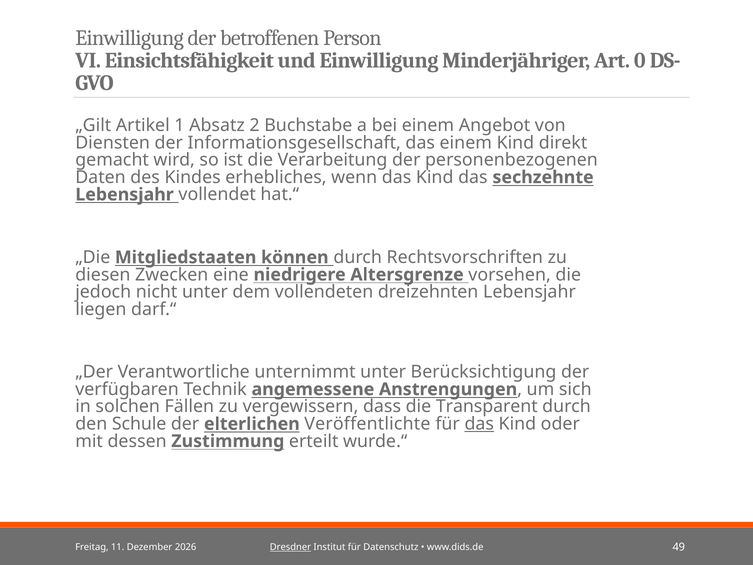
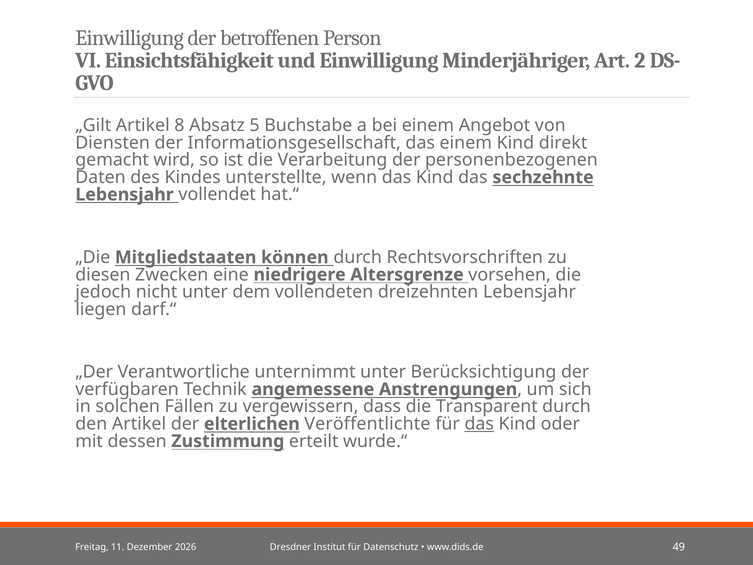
0: 0 -> 2
1: 1 -> 8
2: 2 -> 5
erhebliches: erhebliches -> unterstellte
den Schule: Schule -> Artikel
Dresdner underline: present -> none
